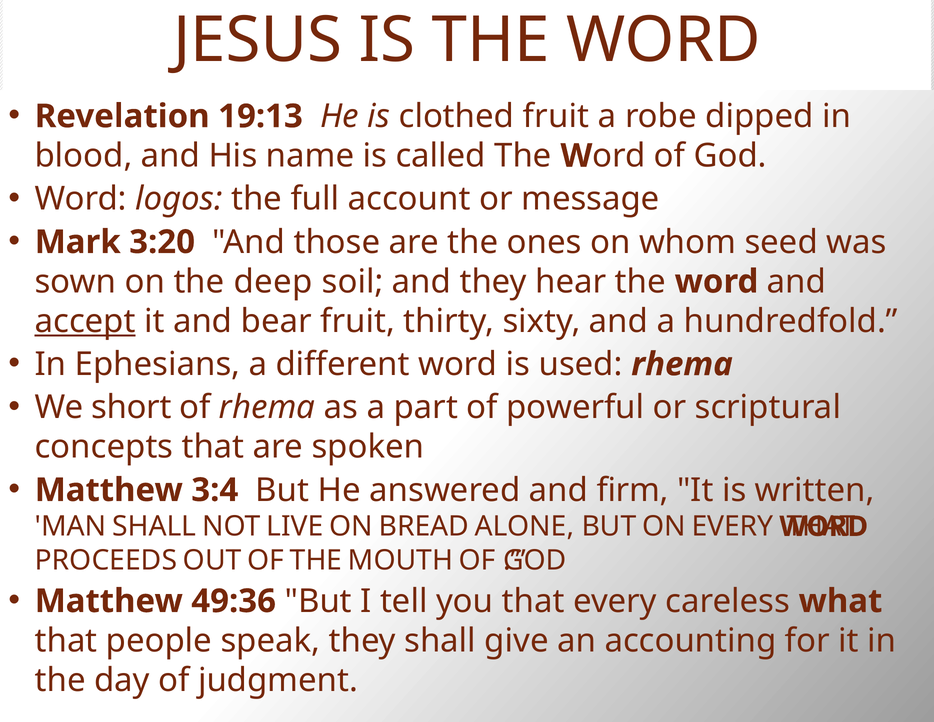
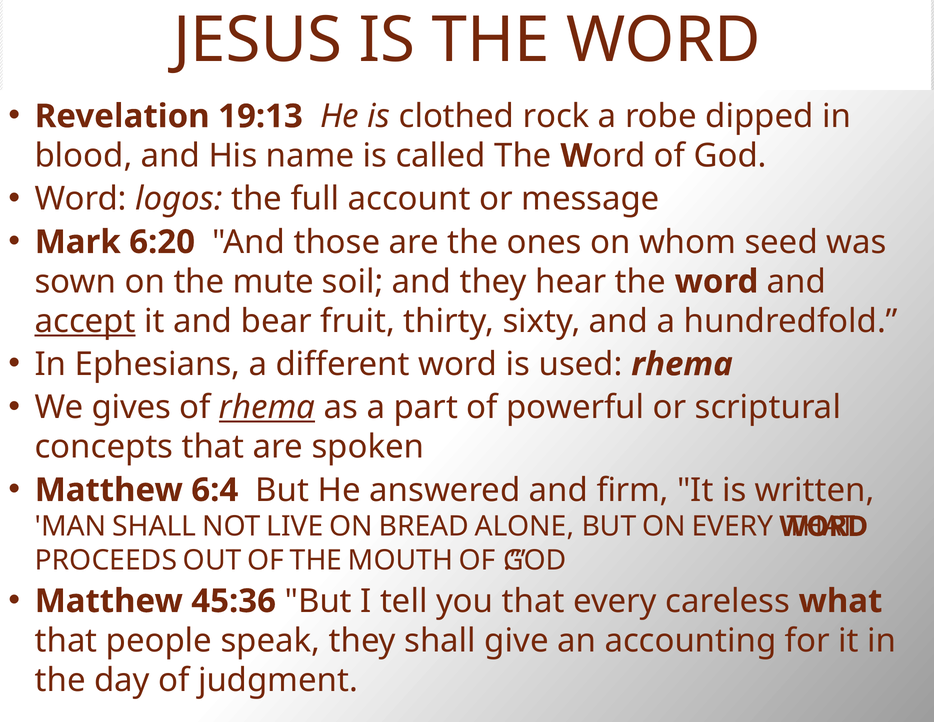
clothed fruit: fruit -> rock
3:20: 3:20 -> 6:20
deep: deep -> mute
short: short -> gives
rhema at (267, 407) underline: none -> present
3:4: 3:4 -> 6:4
49:36: 49:36 -> 45:36
